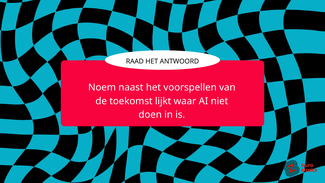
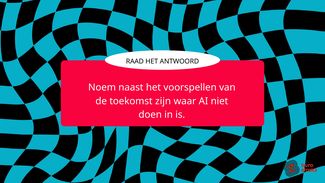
lijkt: lijkt -> zijn
